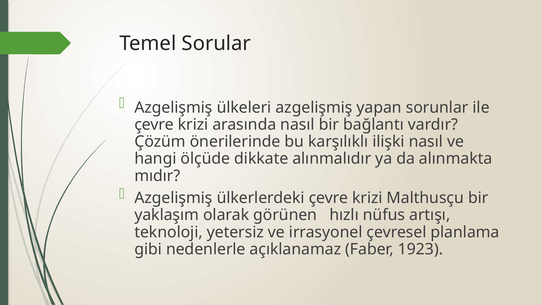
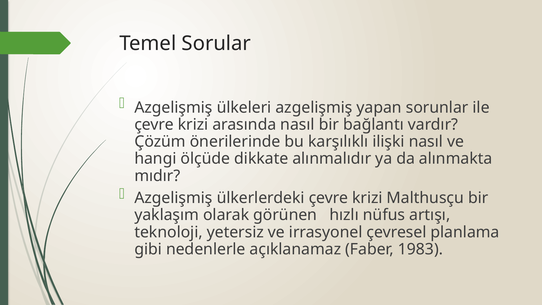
1923: 1923 -> 1983
